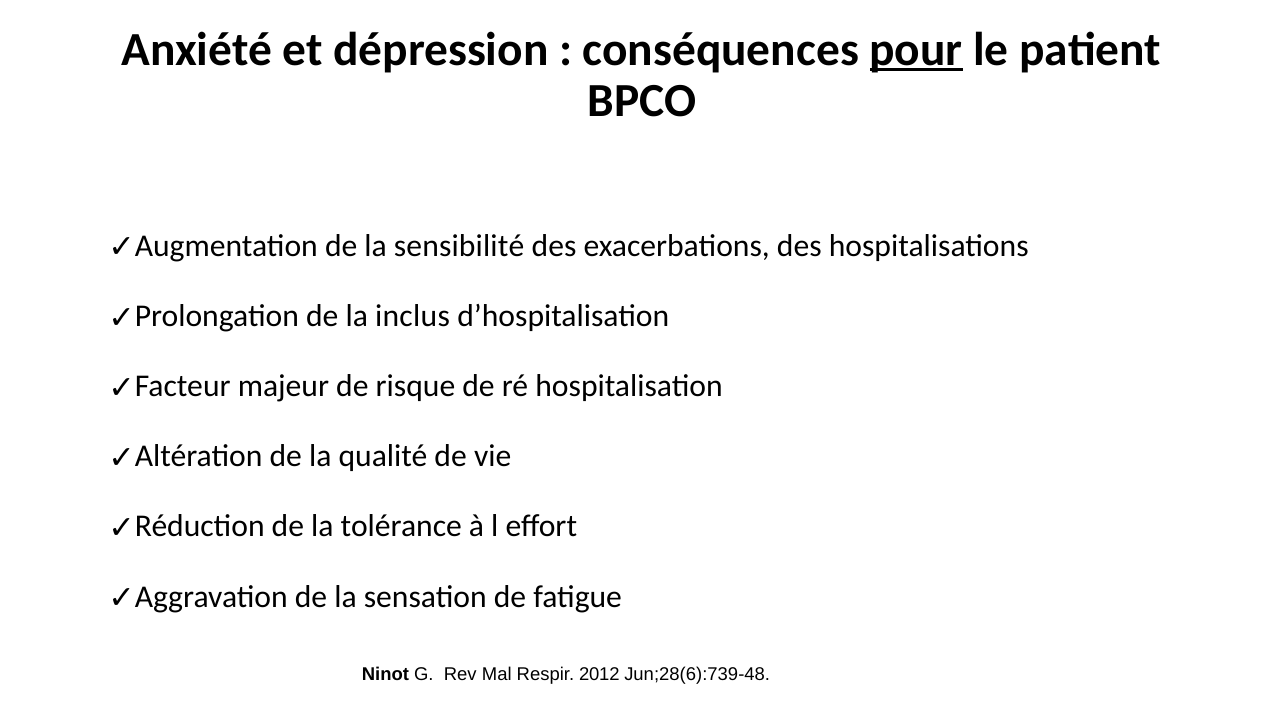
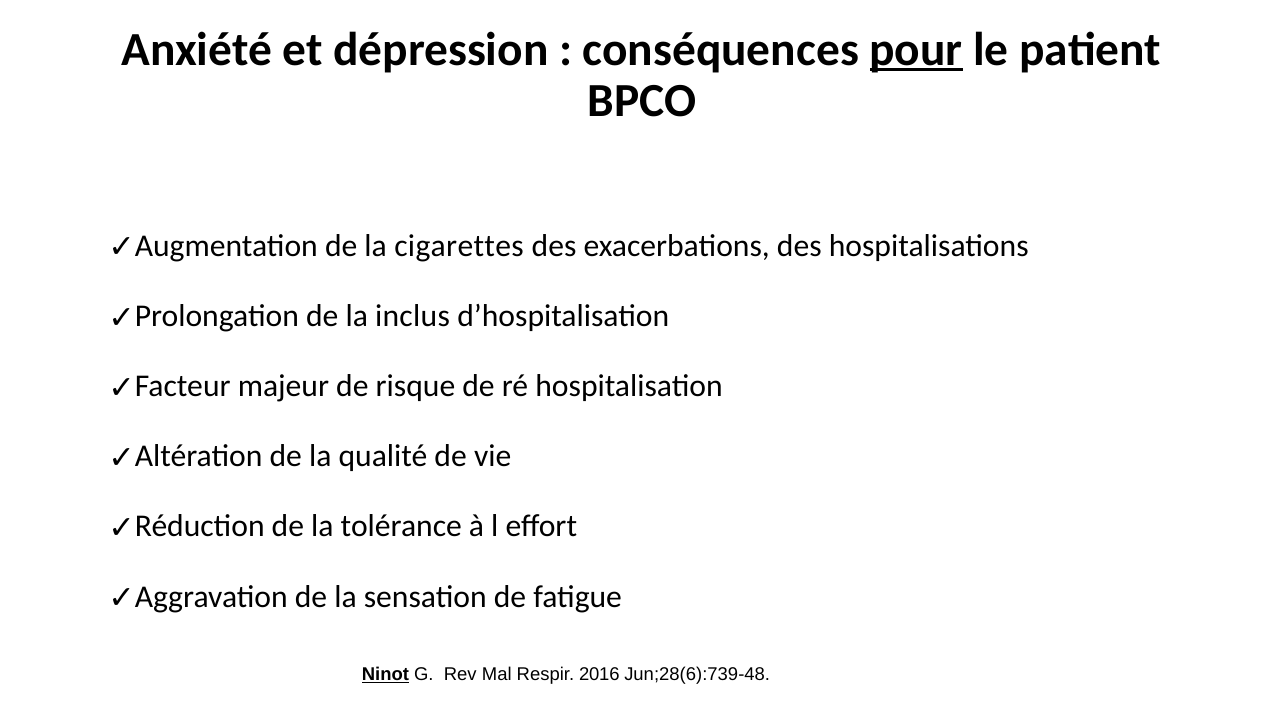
sensibilité: sensibilité -> cigarettes
Ninot underline: none -> present
2012: 2012 -> 2016
